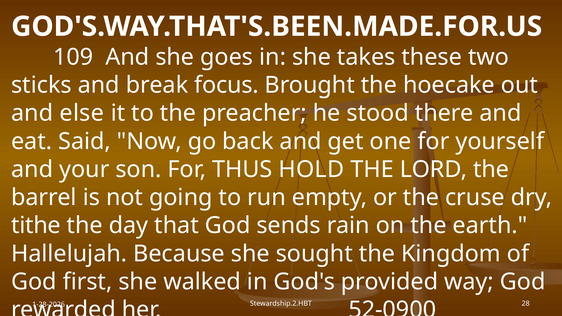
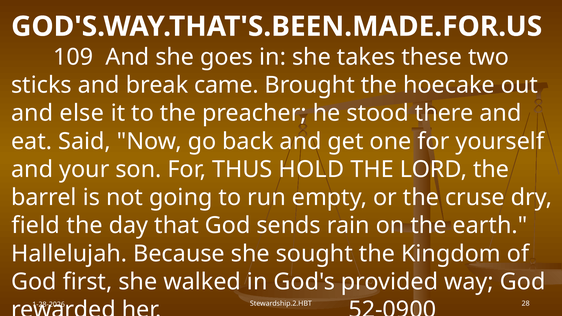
focus: focus -> came
tithe: tithe -> field
